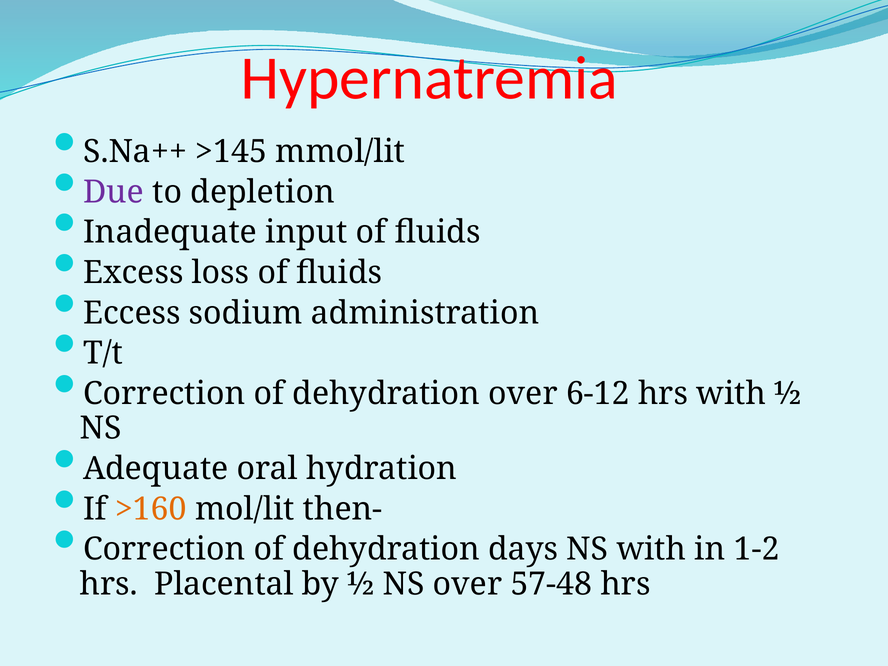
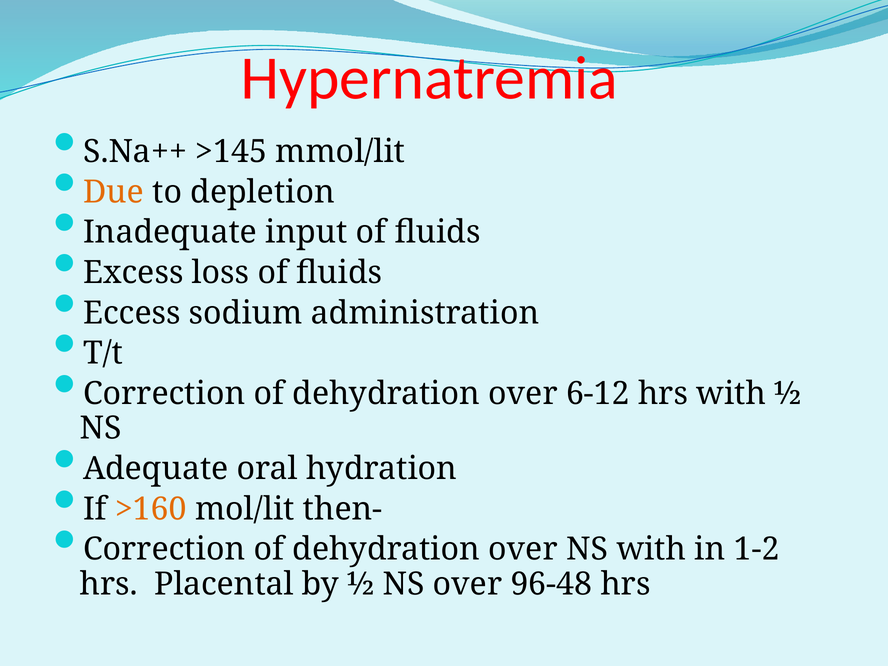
Due colour: purple -> orange
days at (523, 549): days -> over
57-48: 57-48 -> 96-48
